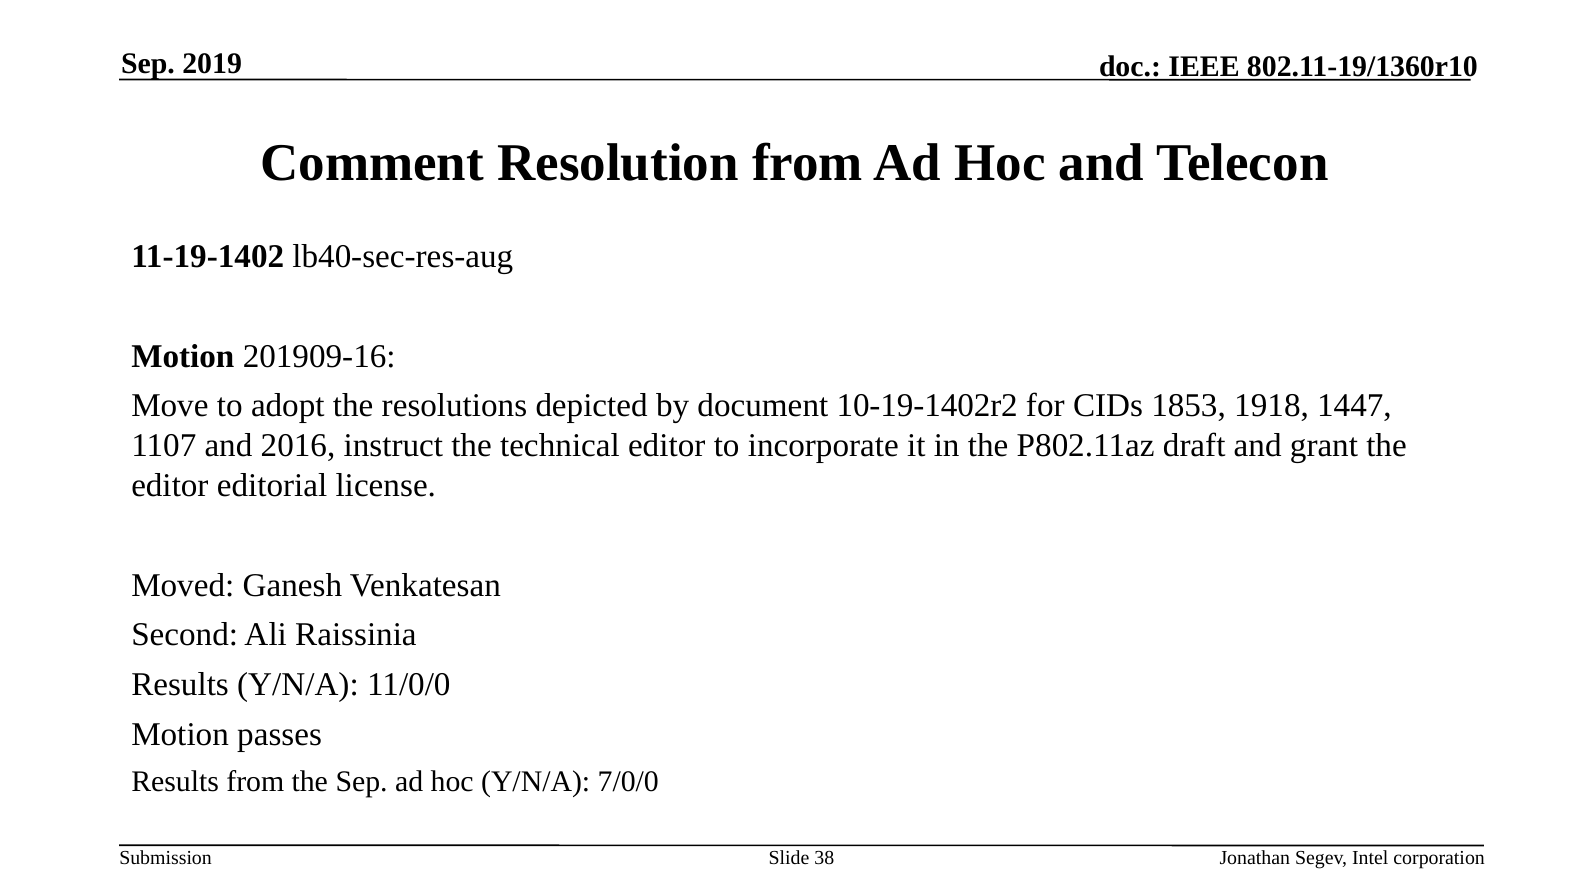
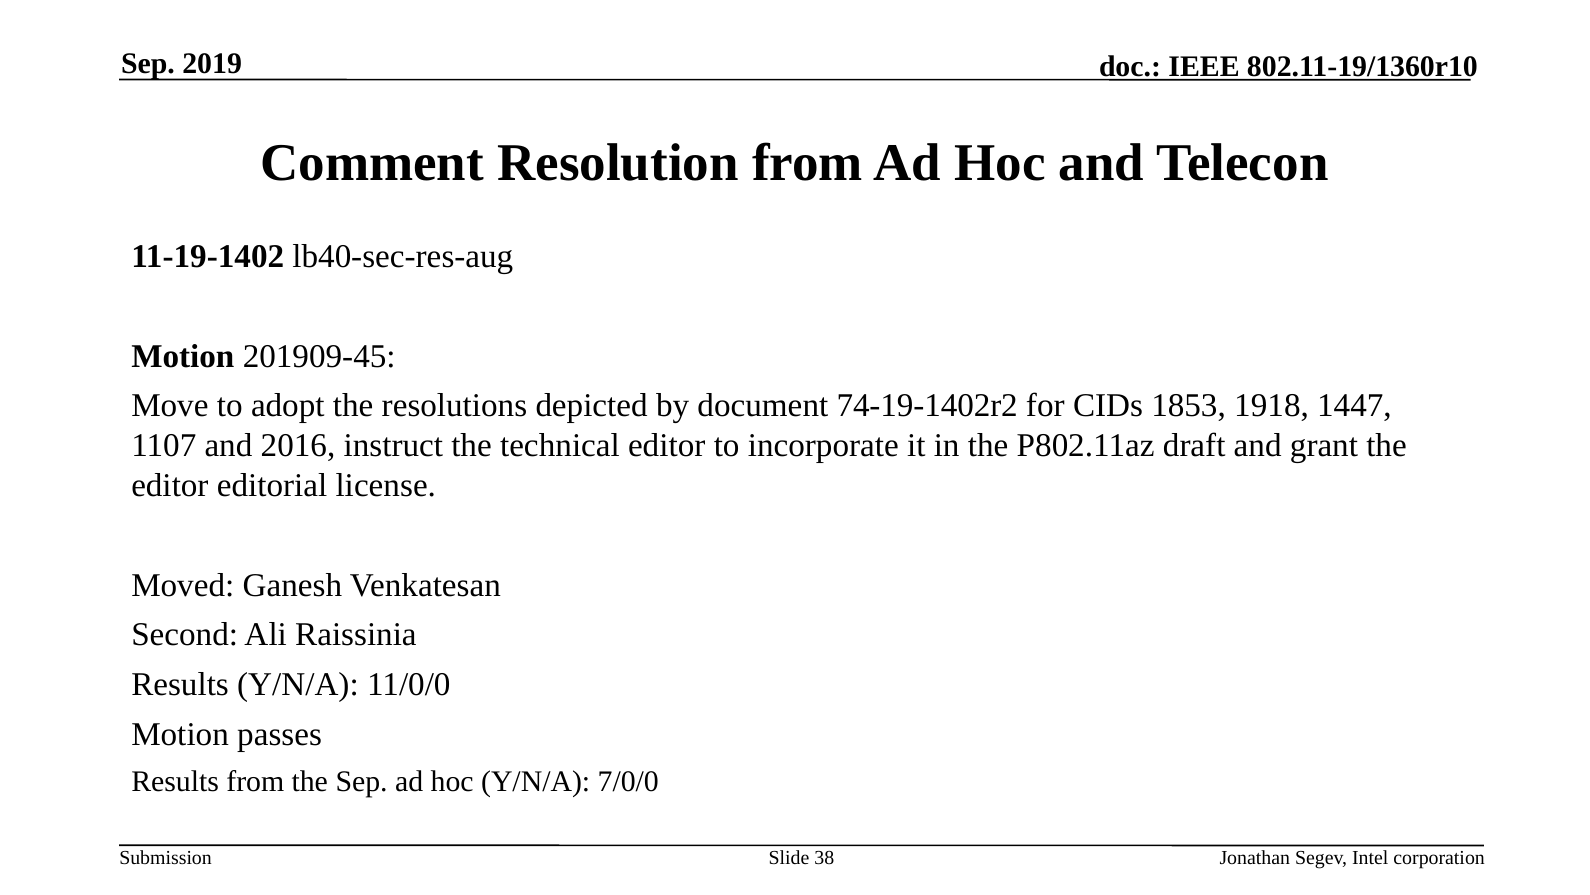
201909-16: 201909-16 -> 201909-45
10-19-1402r2: 10-19-1402r2 -> 74-19-1402r2
